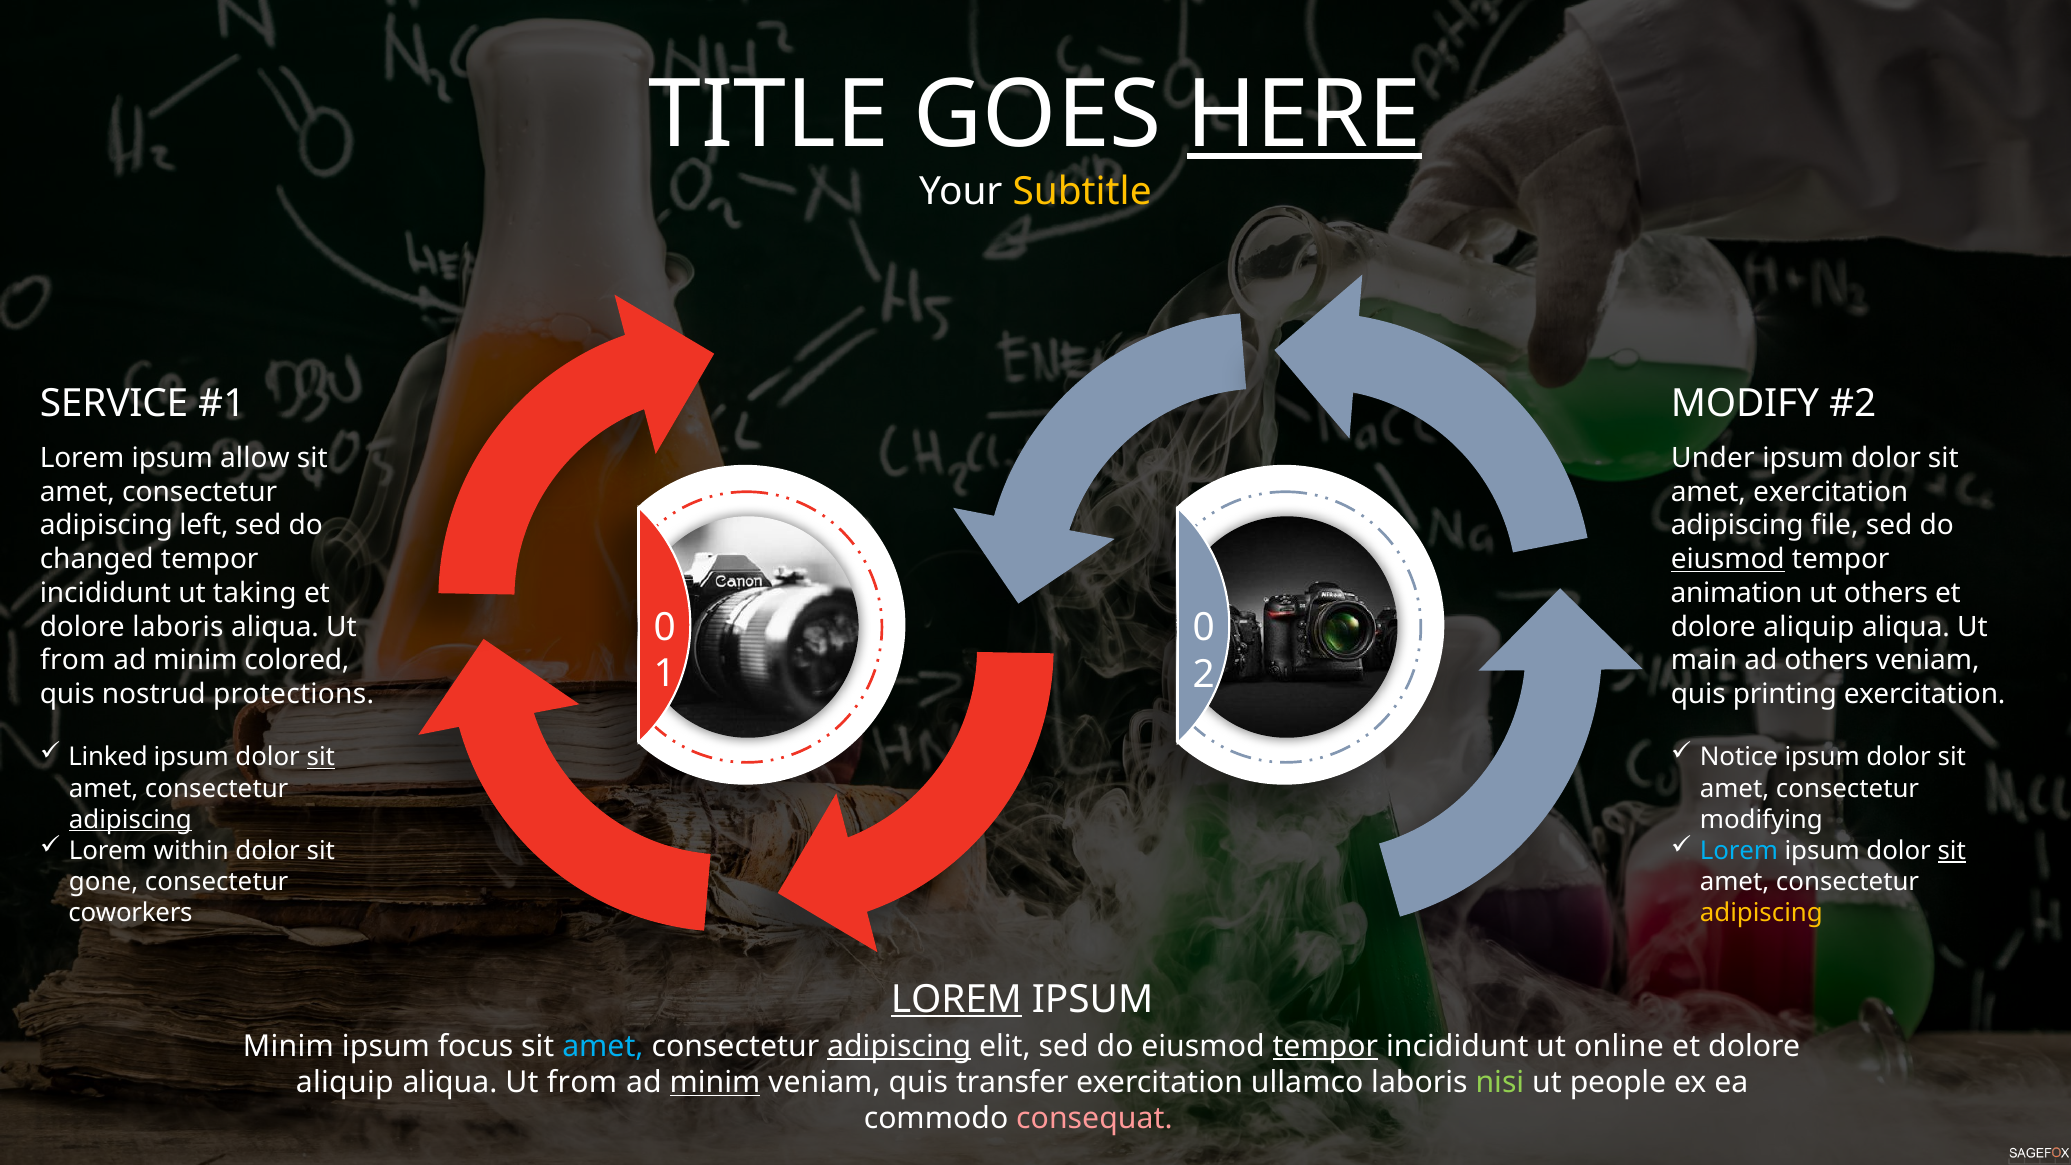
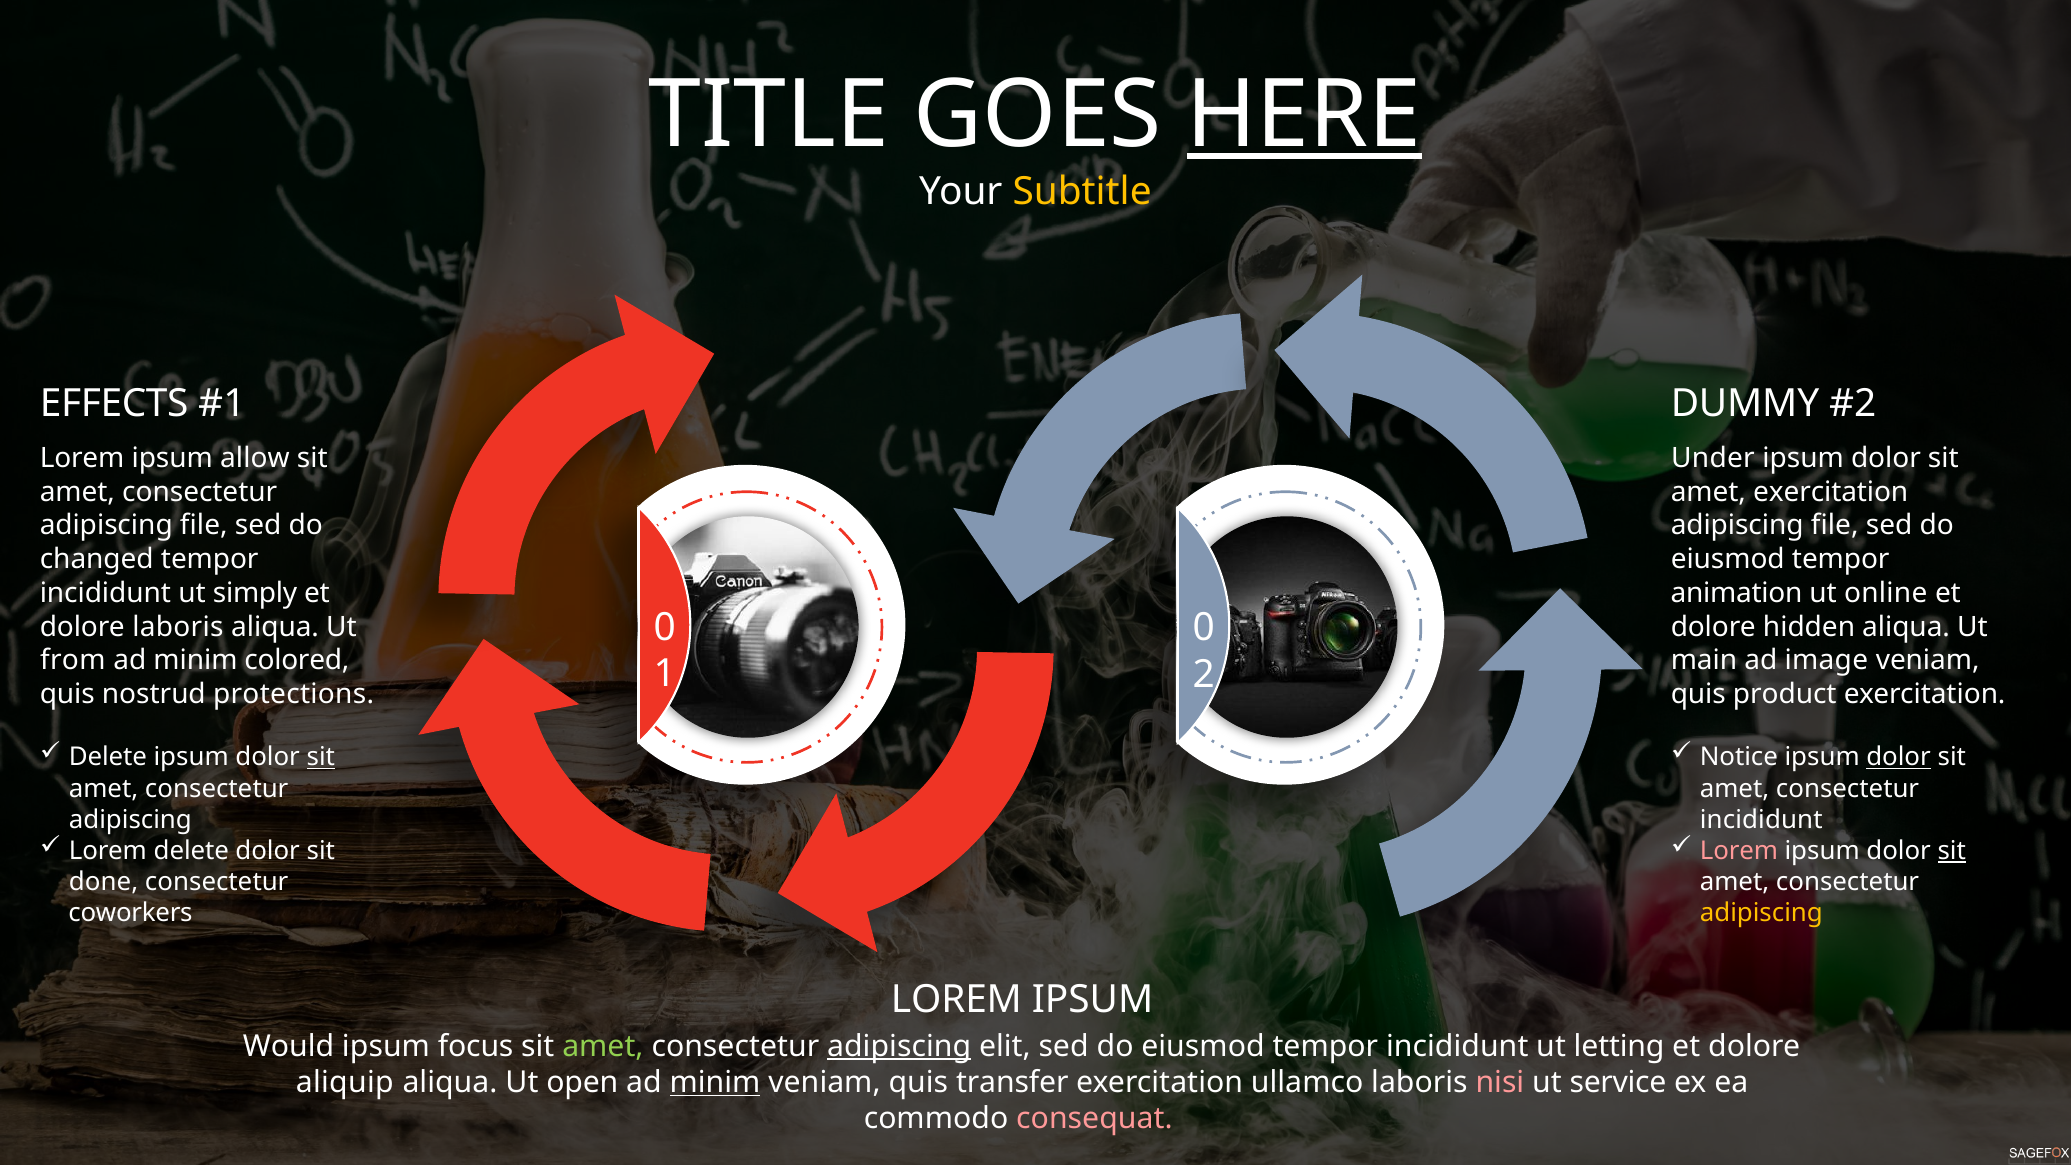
SERVICE: SERVICE -> EFFECTS
MODIFY: MODIFY -> DUMMY
left at (204, 526): left -> file
eiusmod at (1728, 559) underline: present -> none
taking: taking -> simply
ut others: others -> online
aliquip at (1809, 627): aliquip -> hidden
ad others: others -> image
printing: printing -> product
Linked at (108, 757): Linked -> Delete
dolor at (1899, 757) underline: none -> present
adipiscing at (130, 820) underline: present -> none
modifying at (1761, 820): modifying -> incididunt
Lorem within: within -> delete
Lorem at (1739, 851) colour: light blue -> pink
gone: gone -> done
LOREM at (956, 999) underline: present -> none
Minim at (288, 1046): Minim -> Would
amet at (603, 1046) colour: light blue -> light green
tempor at (1325, 1046) underline: present -> none
online: online -> letting
from at (582, 1082): from -> open
nisi colour: light green -> pink
people: people -> service
